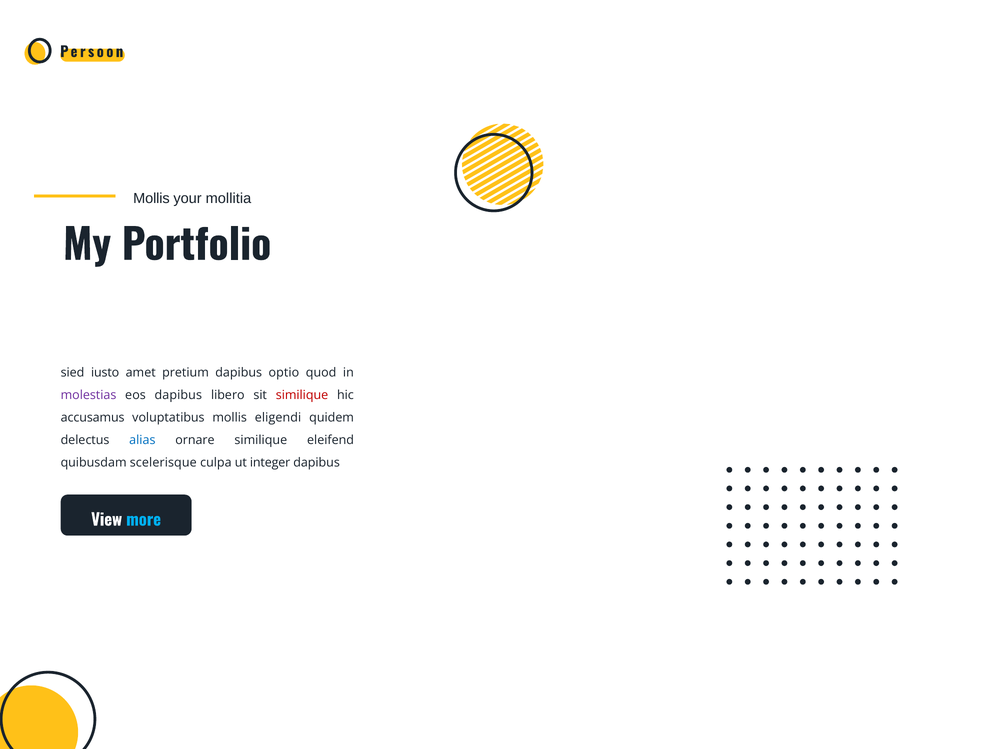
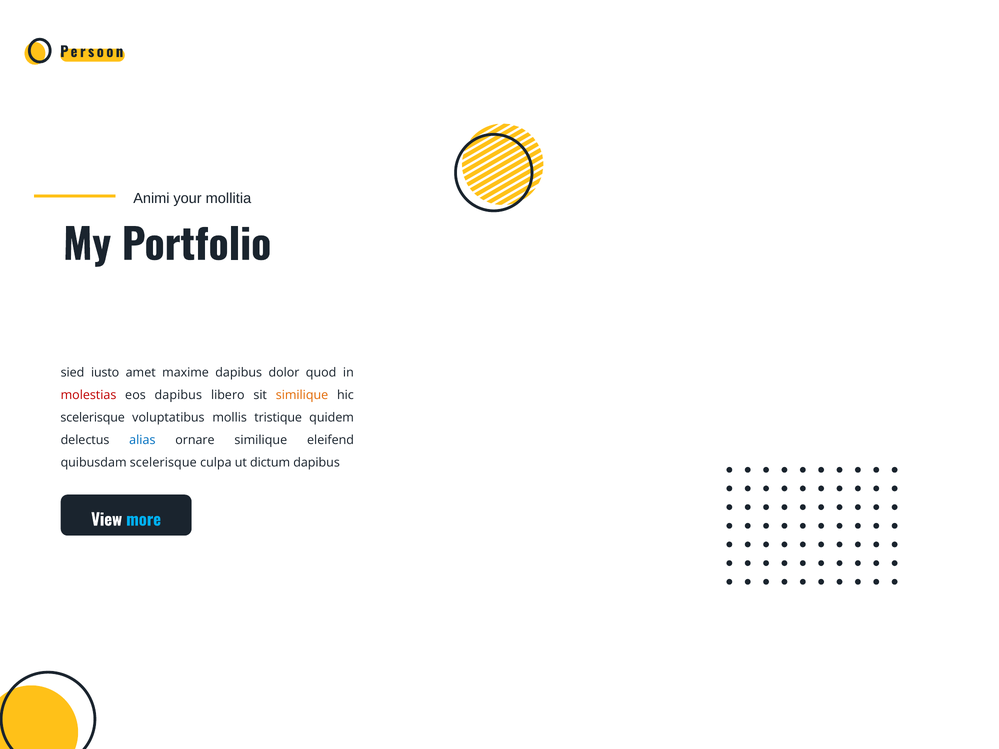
Mollis at (151, 198): Mollis -> Animi
pretium: pretium -> maxime
optio: optio -> dolor
molestias colour: purple -> red
similique at (302, 395) colour: red -> orange
accusamus at (93, 418): accusamus -> scelerisque
eligendi: eligendi -> tristique
integer: integer -> dictum
